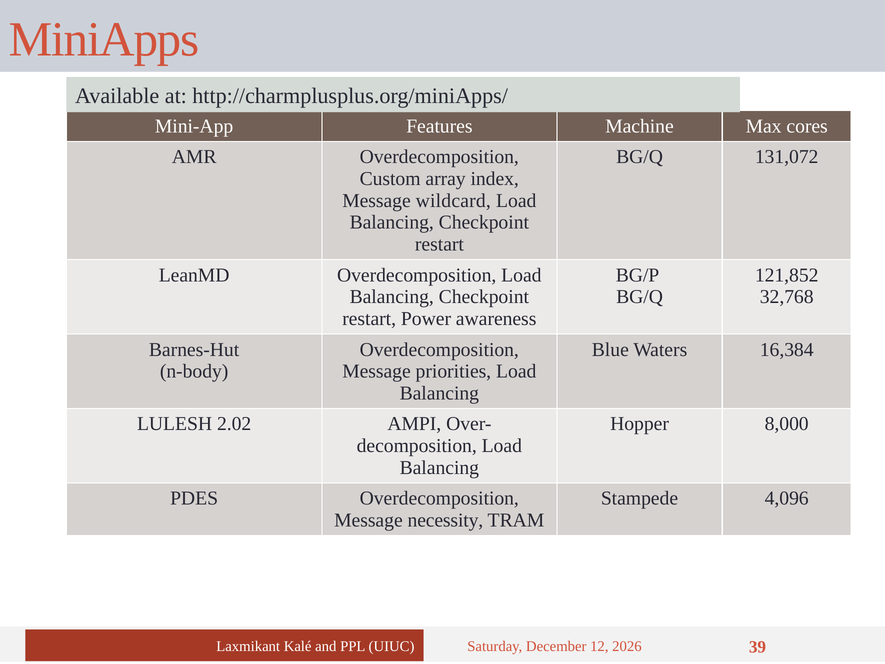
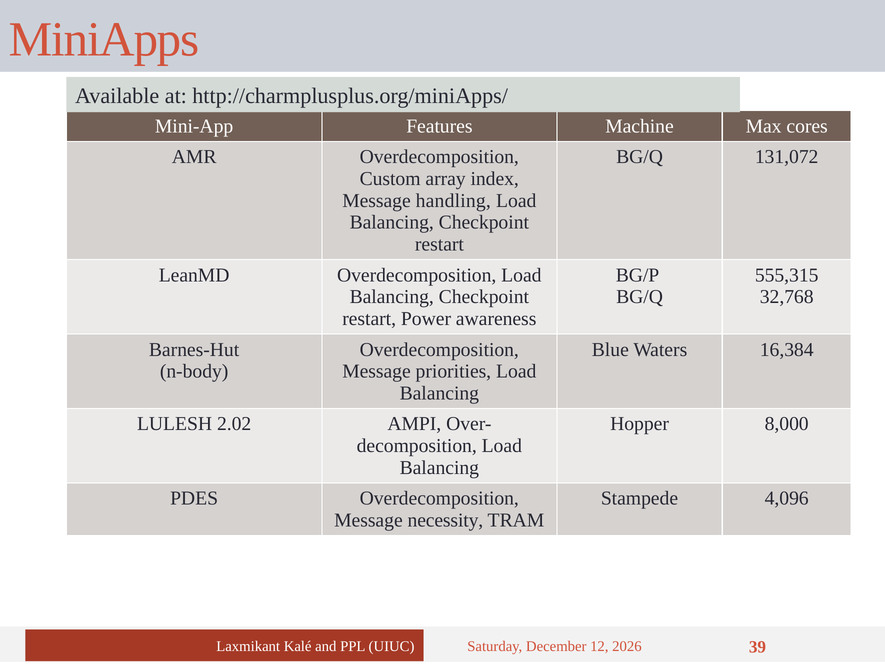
wildcard: wildcard -> handling
121,852: 121,852 -> 555,315
